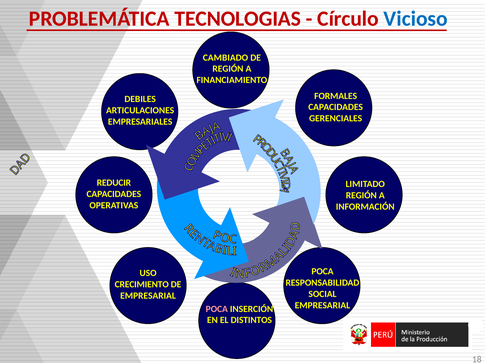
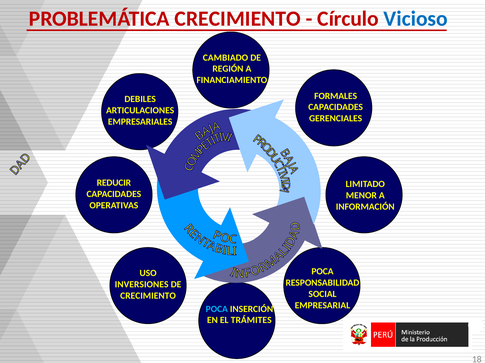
PROBLEMÁTICA TECNOLOGIAS: TECNOLOGIAS -> CRECIMIENTO
REGIÓN at (361, 196): REGIÓN -> MENOR
CRECIMIENTO: CRECIMIENTO -> INVERSIONES
EMPRESARIAL at (148, 296): EMPRESARIAL -> CRECIMIENTO
POCA at (217, 310) colour: pink -> light blue
DISTINTOS: DISTINTOS -> TRÁMITES
